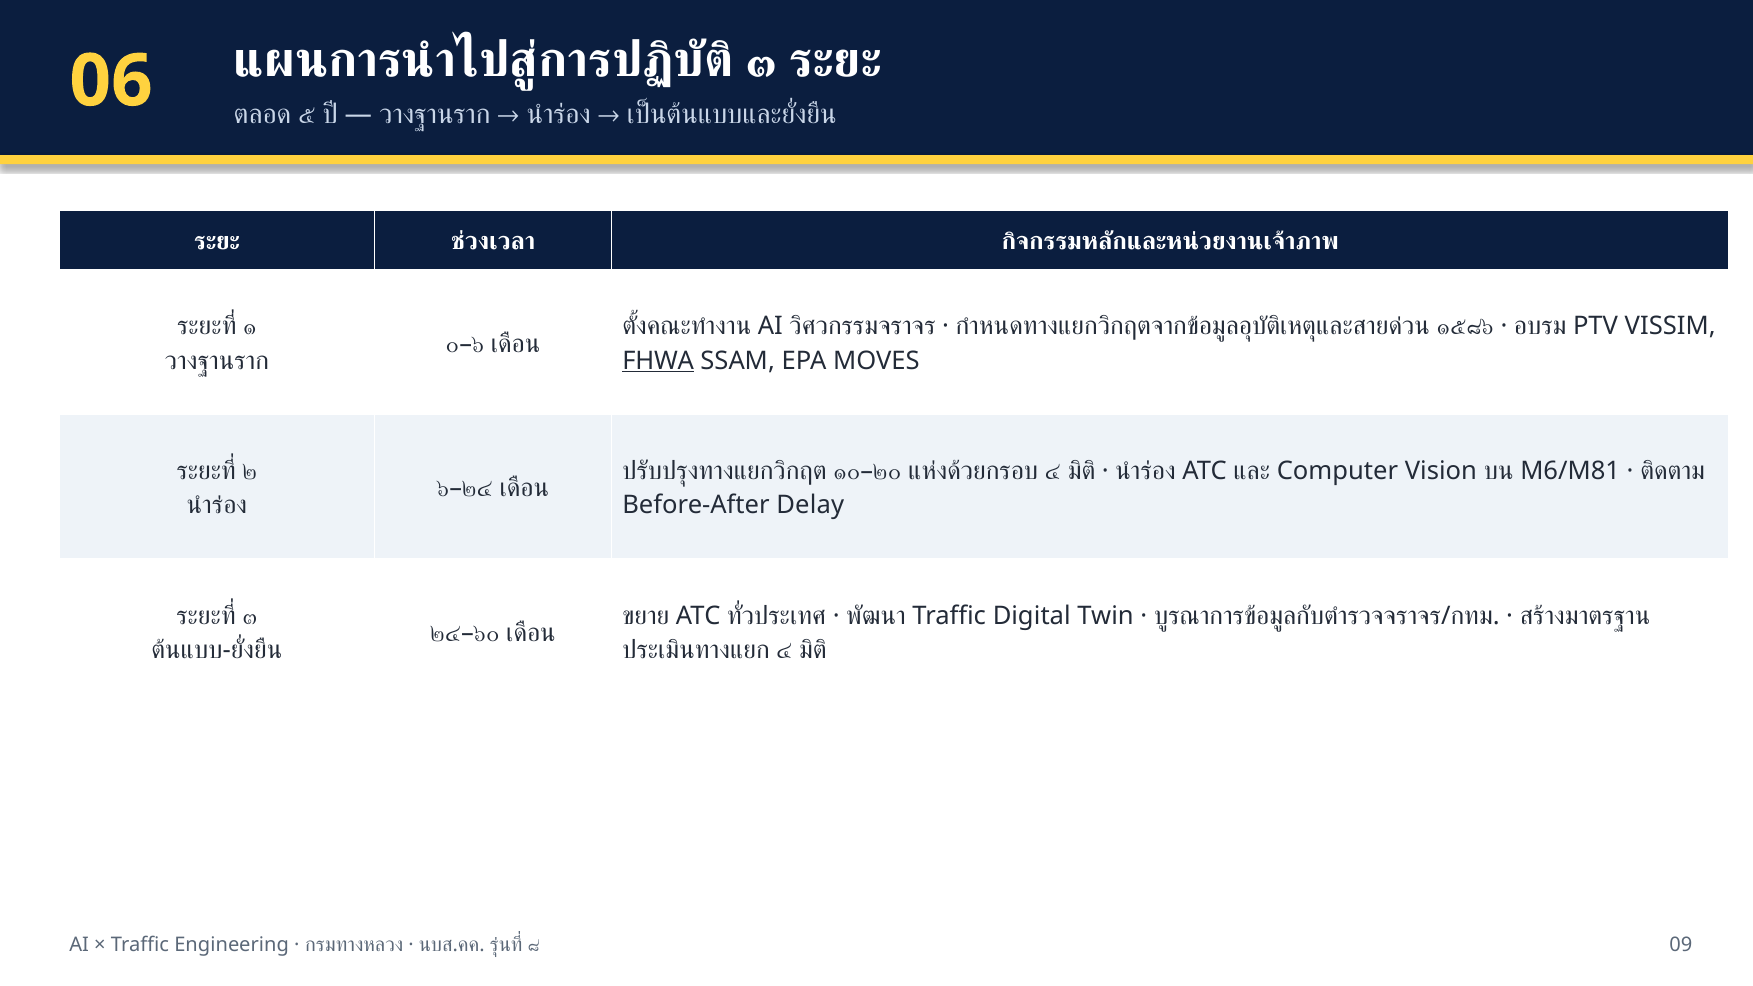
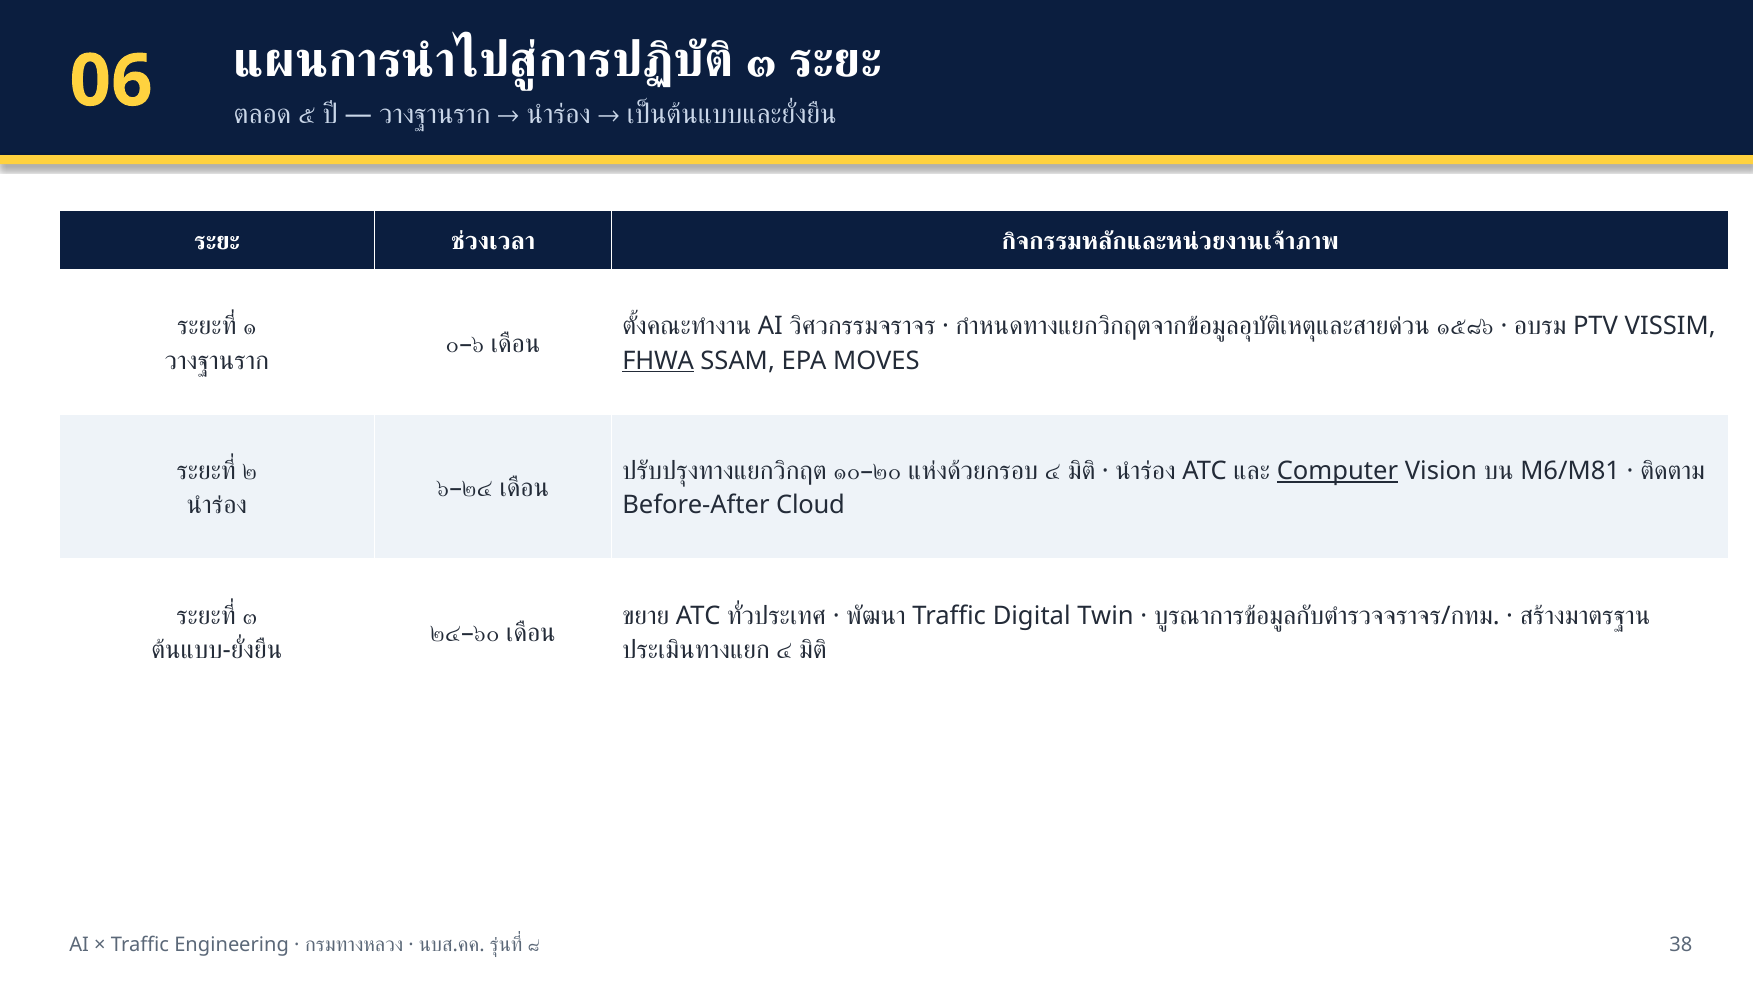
Computer underline: none -> present
Delay: Delay -> Cloud
09: 09 -> 38
